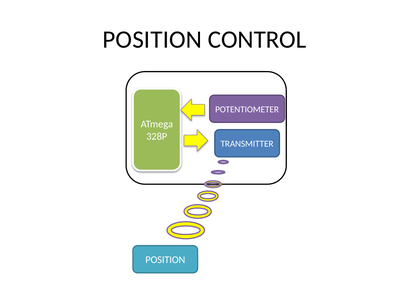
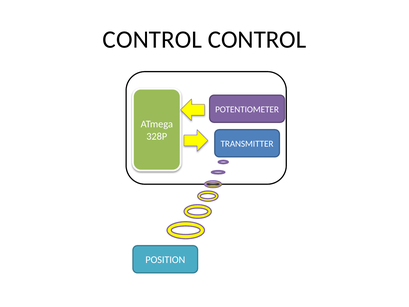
POSITION at (152, 40): POSITION -> CONTROL
